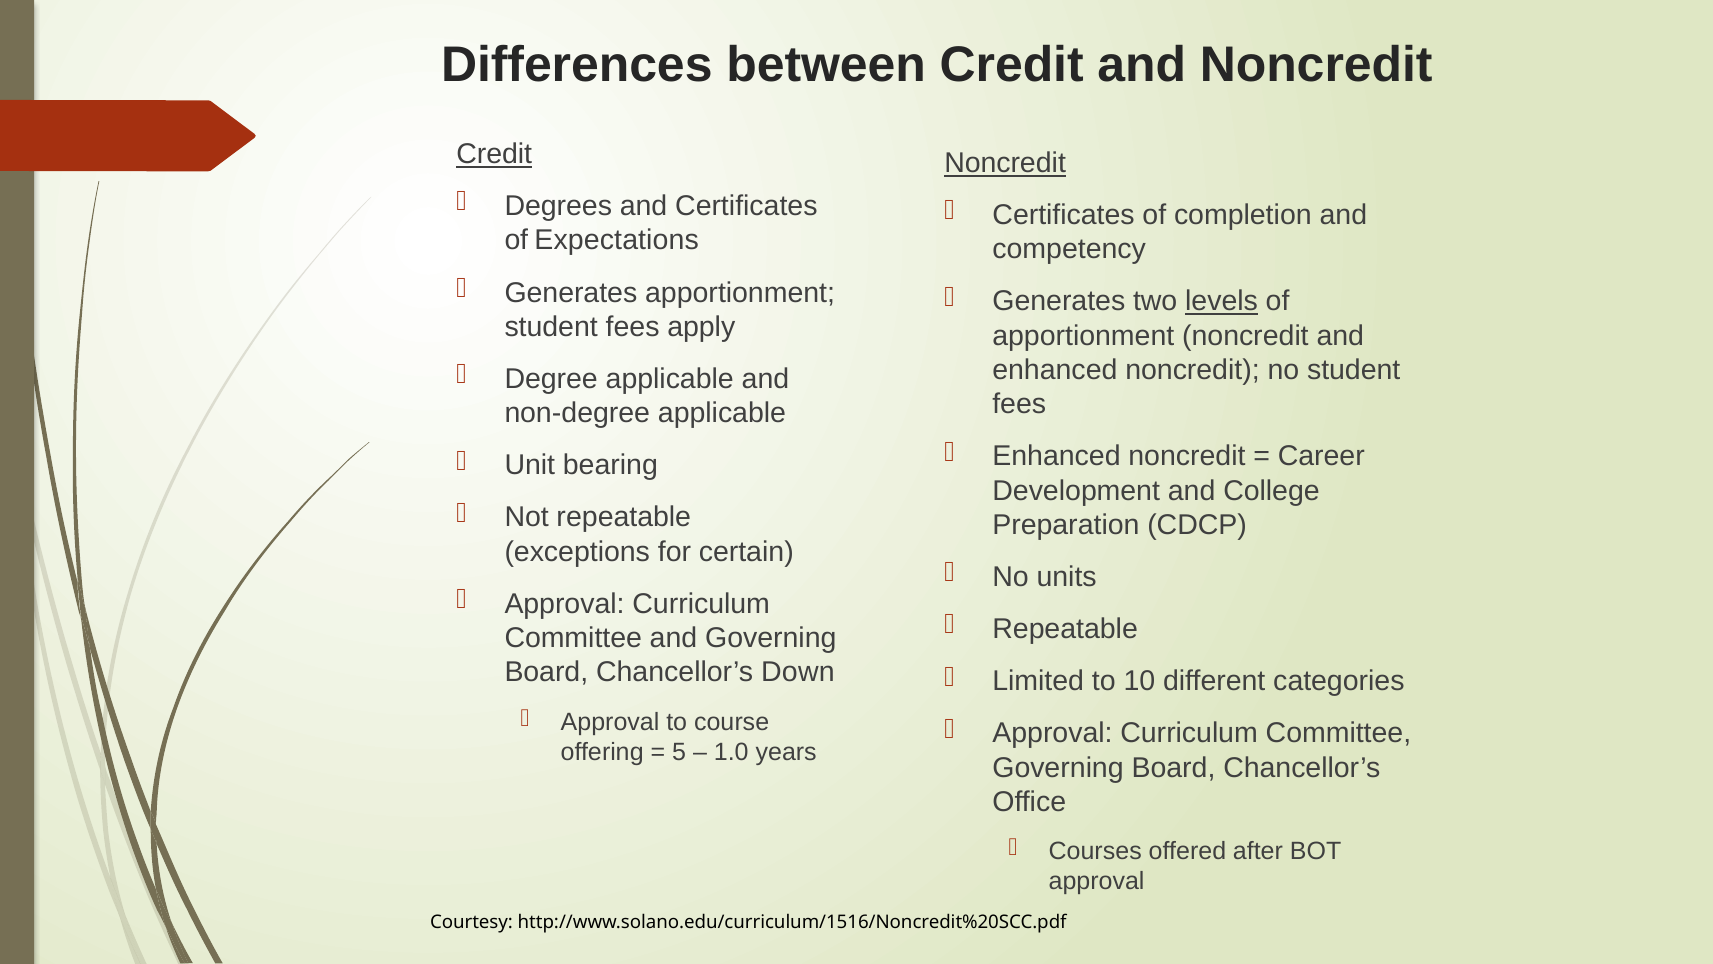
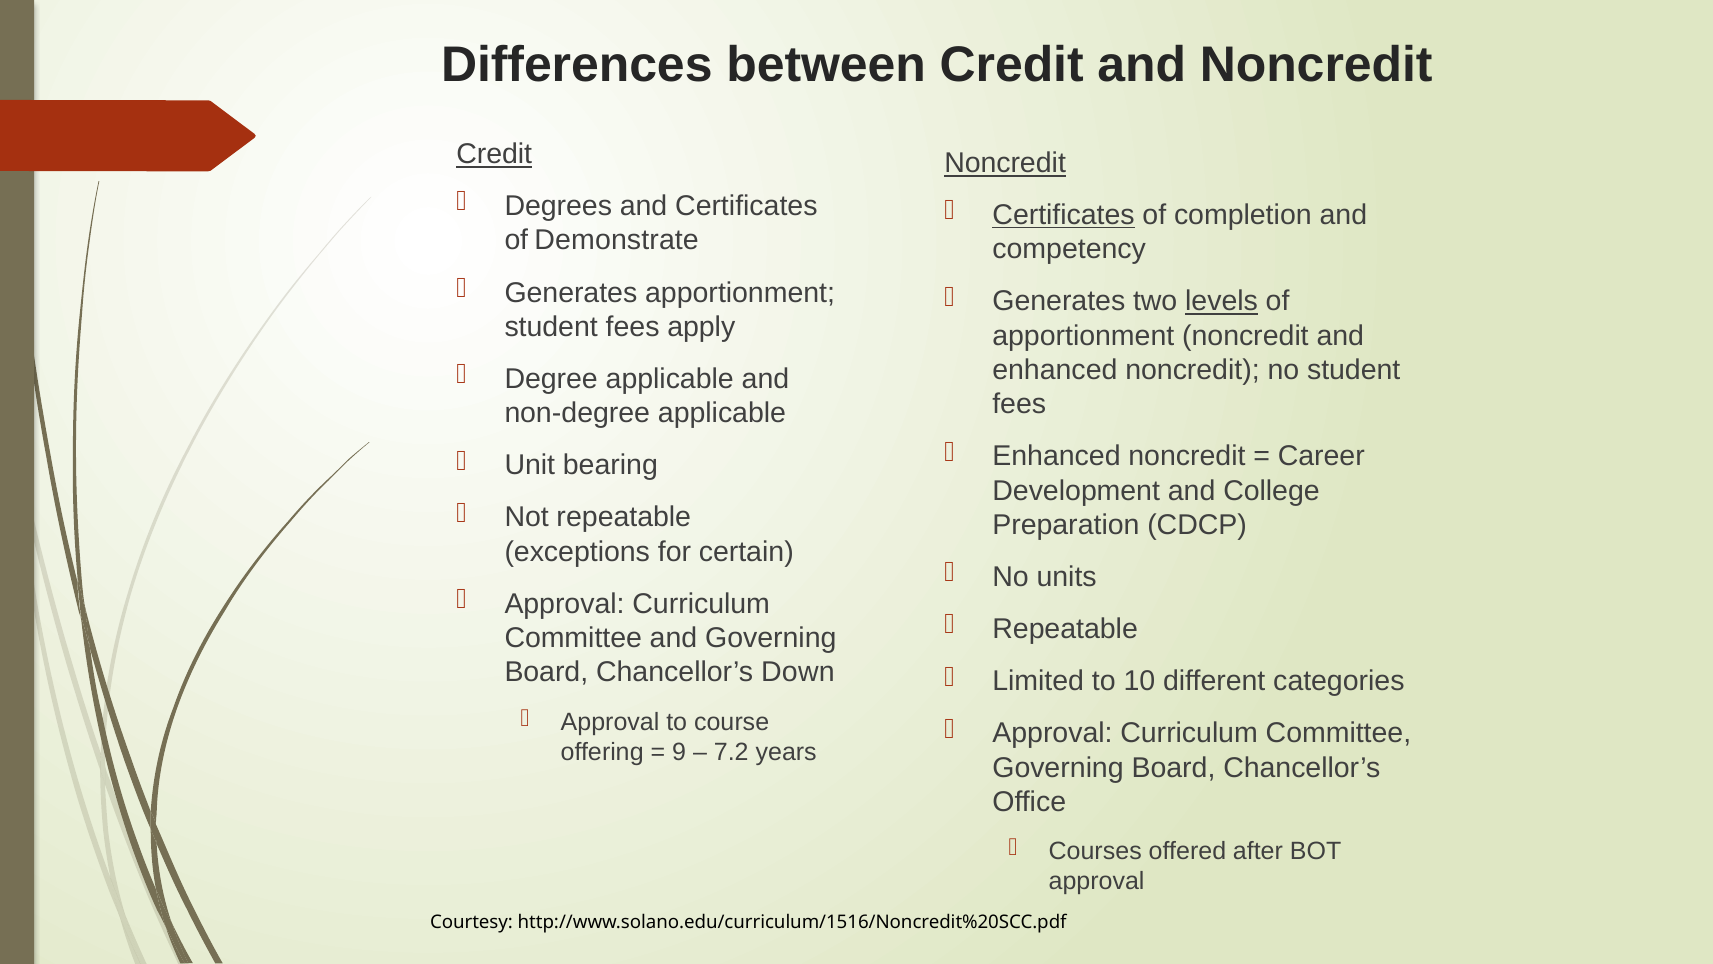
Certificates at (1064, 215) underline: none -> present
Expectations: Expectations -> Demonstrate
5: 5 -> 9
1.0: 1.0 -> 7.2
